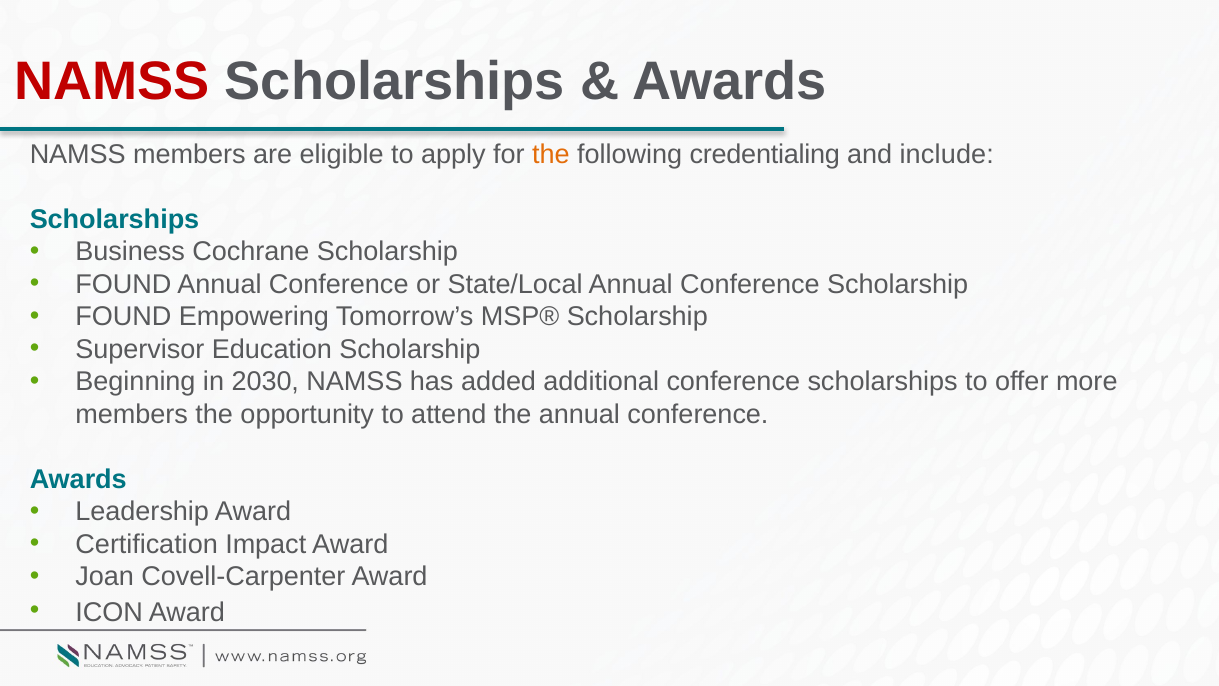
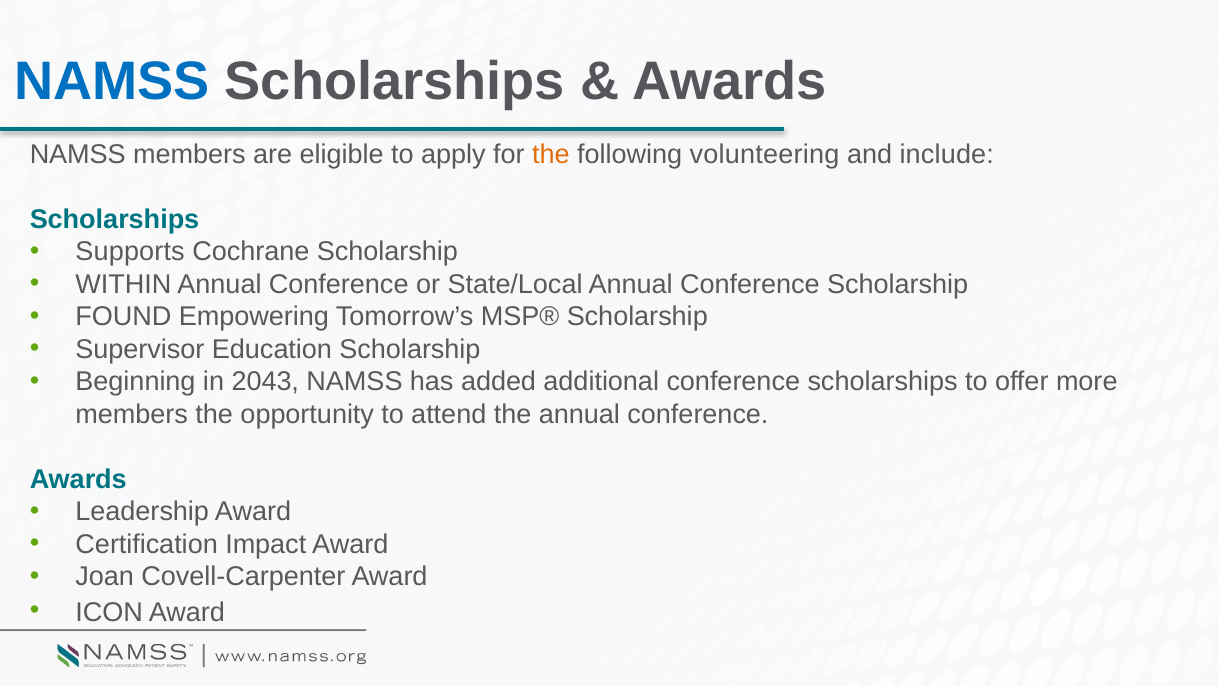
NAMSS at (112, 82) colour: red -> blue
credentialing: credentialing -> volunteering
Business: Business -> Supports
FOUND at (124, 284): FOUND -> WITHIN
2030: 2030 -> 2043
